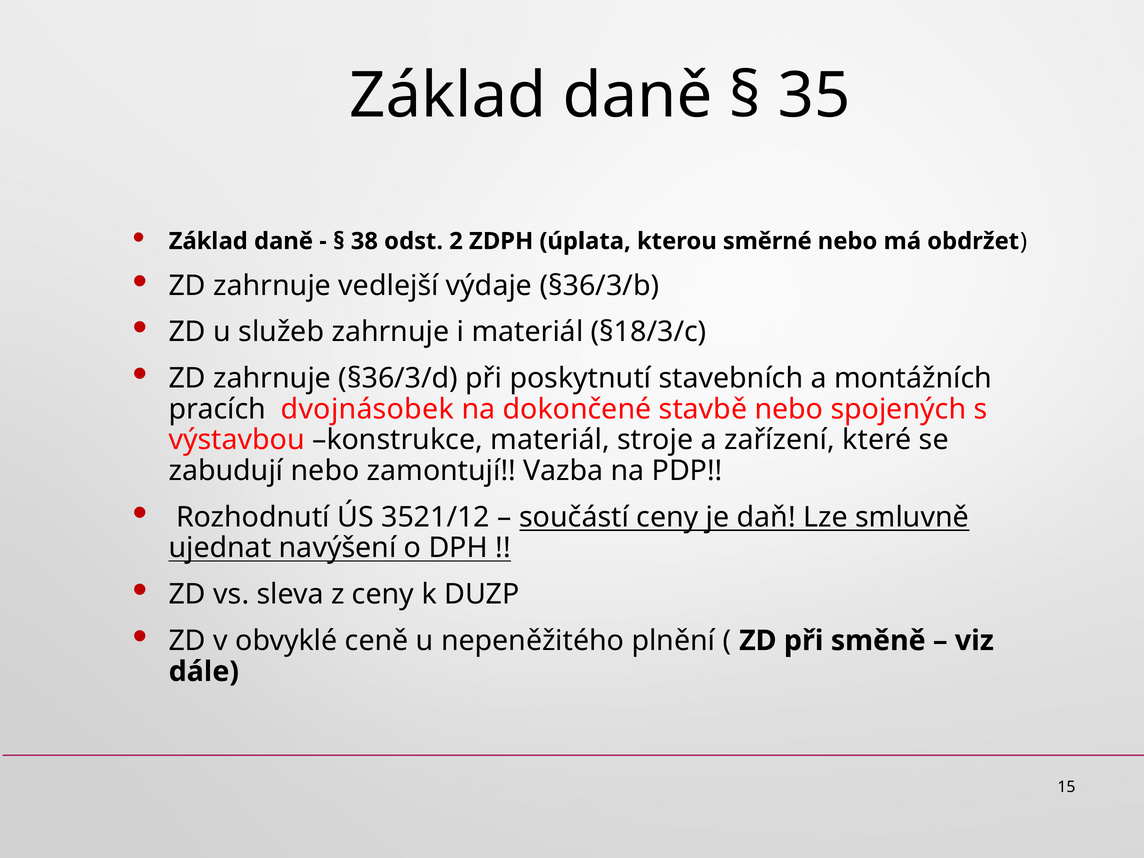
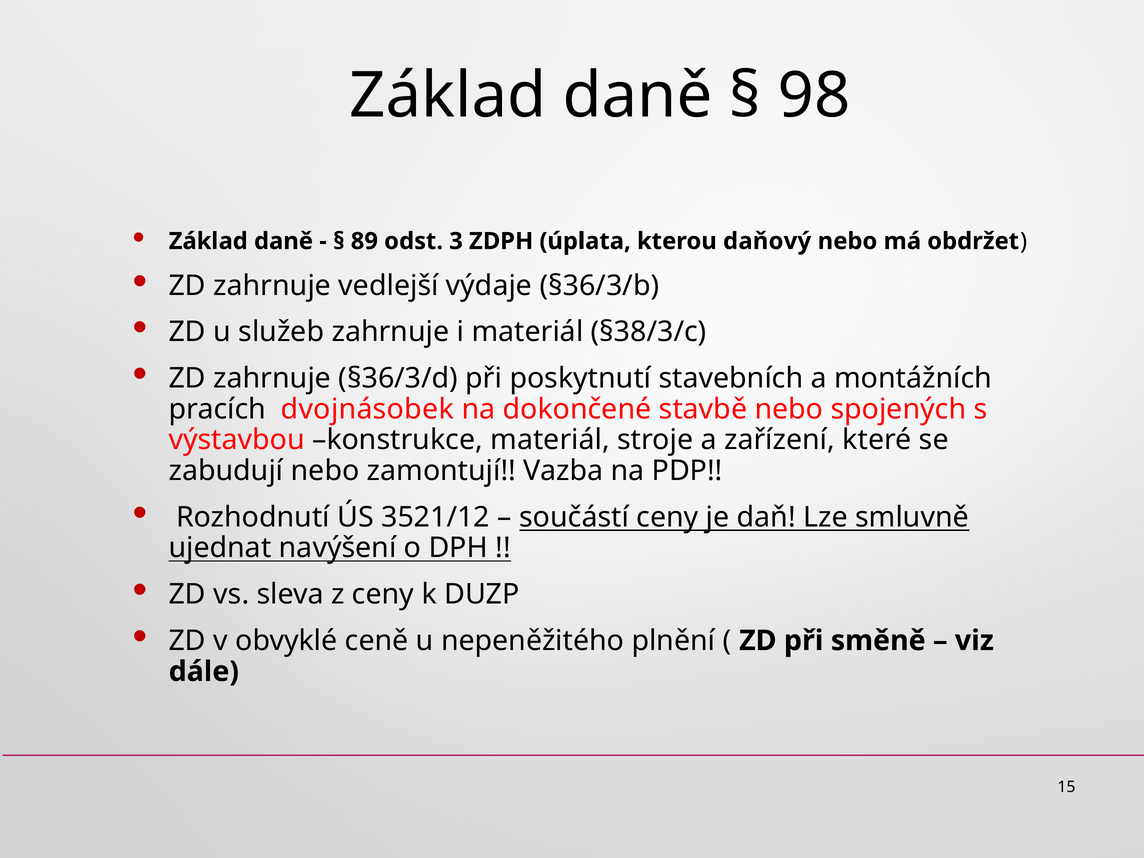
35: 35 -> 98
38: 38 -> 89
2: 2 -> 3
směrné: směrné -> daňový
§18/3/c: §18/3/c -> §38/3/c
